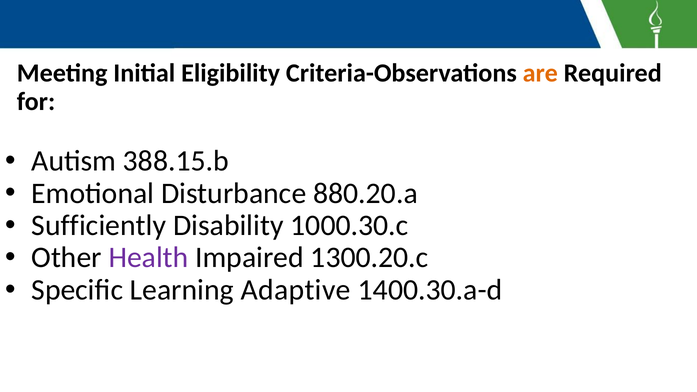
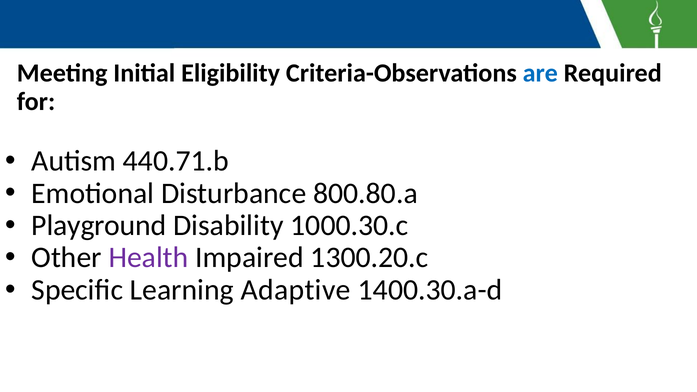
are colour: orange -> blue
388.15.b: 388.15.b -> 440.71.b
880.20.a: 880.20.a -> 800.80.a
Sufficiently: Sufficiently -> Playground
